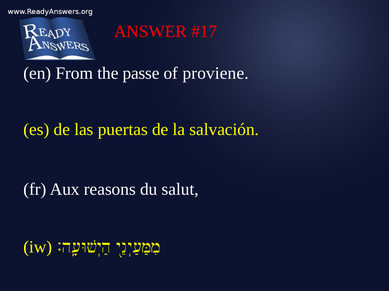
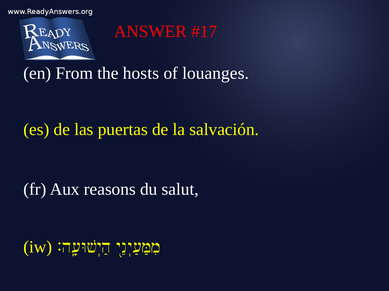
passe: passe -> hosts
proviene: proviene -> louanges
